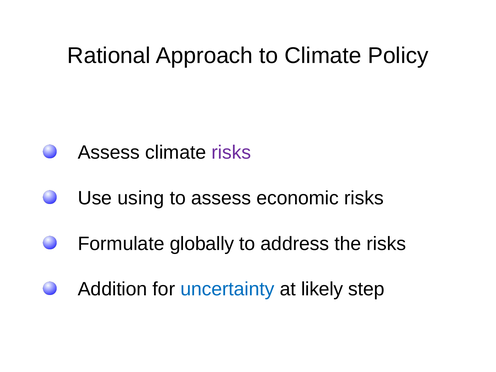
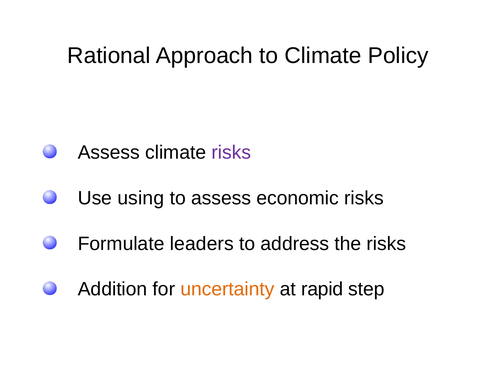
globally: globally -> leaders
uncertainty colour: blue -> orange
likely: likely -> rapid
